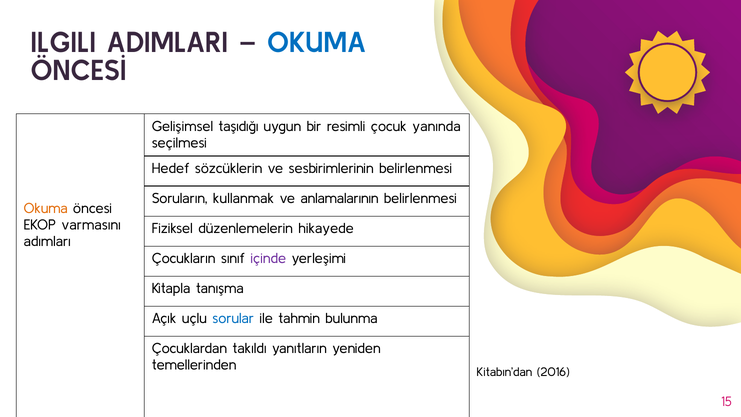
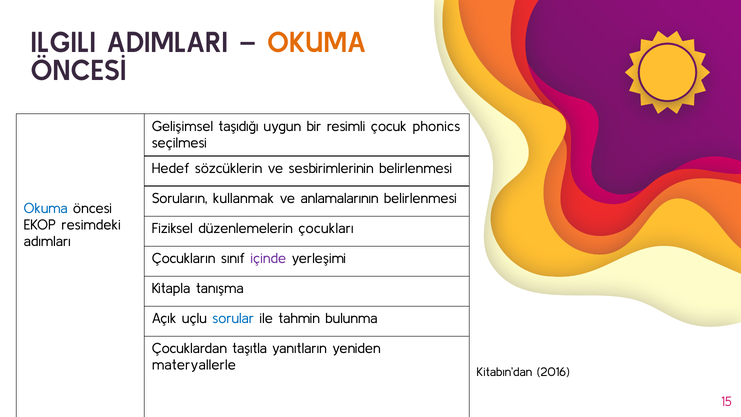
OKUMA at (317, 43) colour: blue -> orange
yanında: yanında -> phonics
Okuma at (46, 208) colour: orange -> blue
varmasını: varmasını -> resimdeki
hikayede: hikayede -> çocukları
takıldı: takıldı -> taşıtla
temellerinden: temellerinden -> materyallerle
